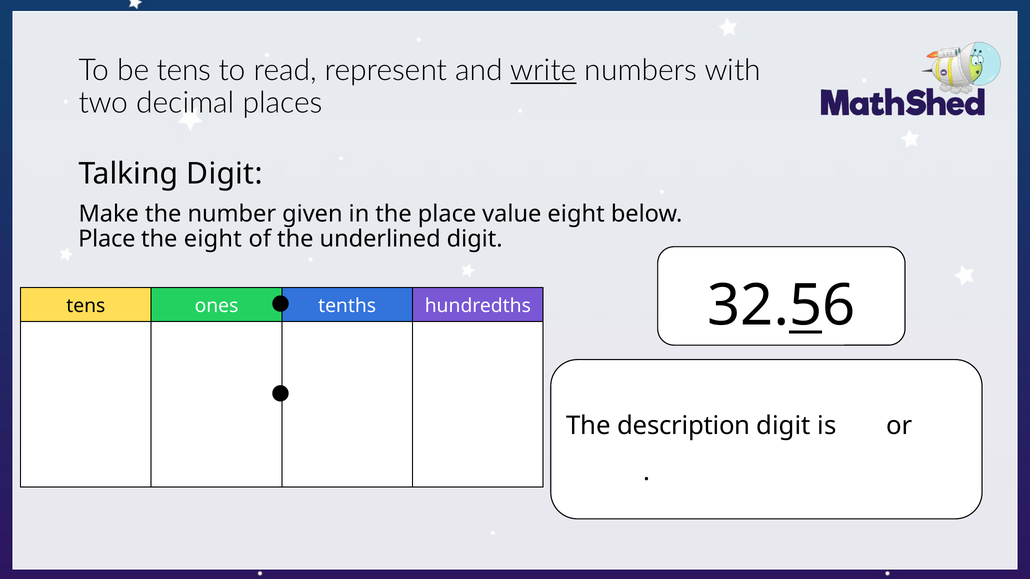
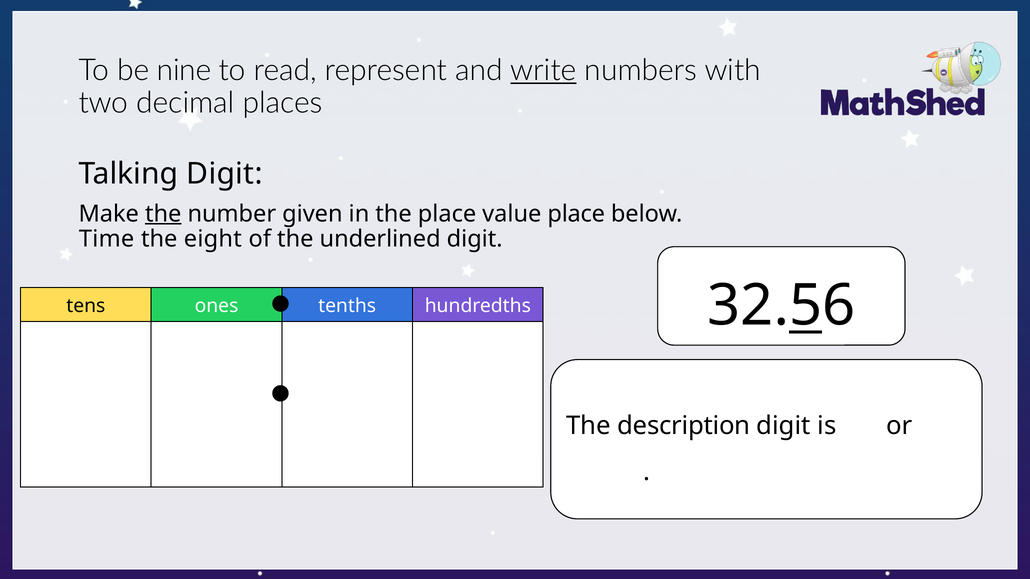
be tens: tens -> nine
the at (163, 214) underline: none -> present
value eight: eight -> place
Place at (107, 239): Place -> Time
